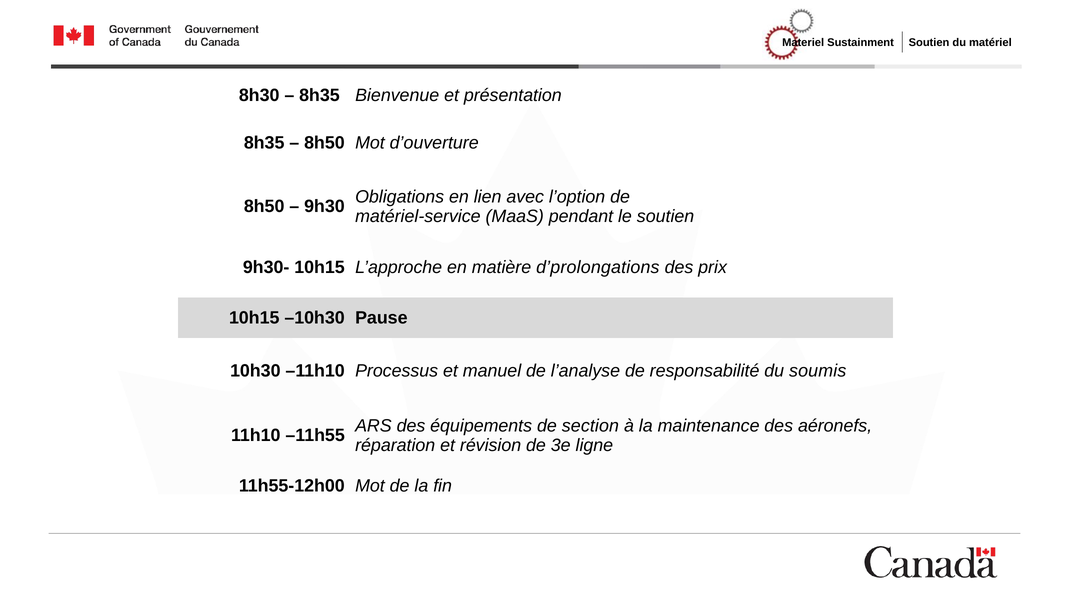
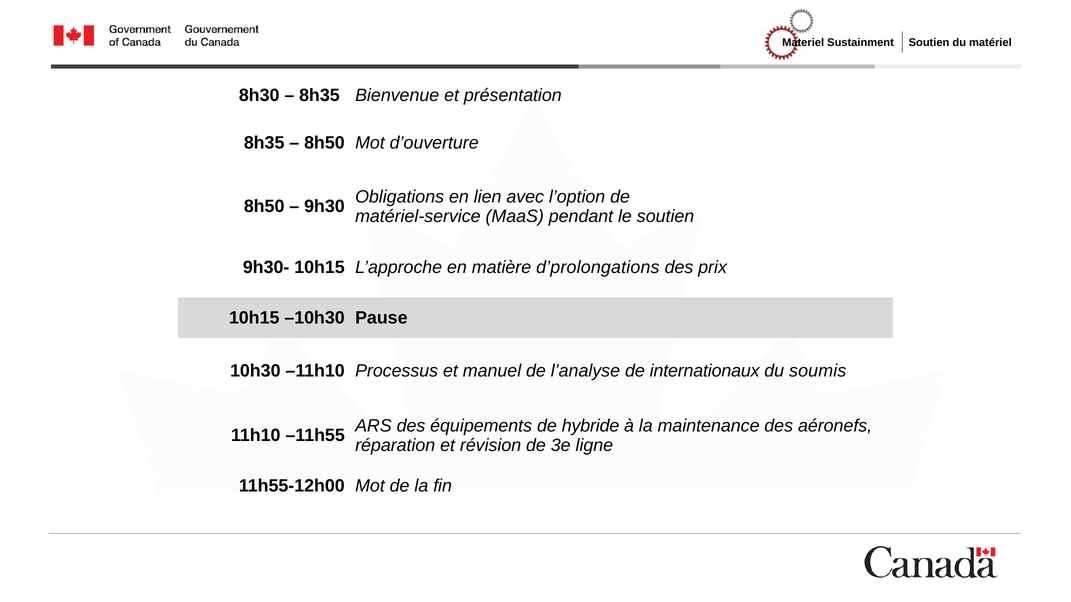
responsabilité: responsabilité -> internationaux
section: section -> hybride
